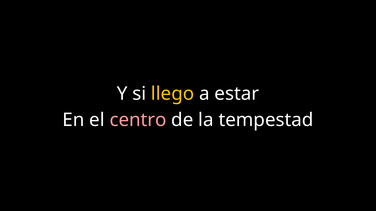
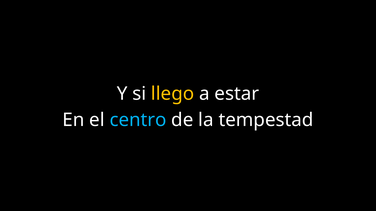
centro colour: pink -> light blue
